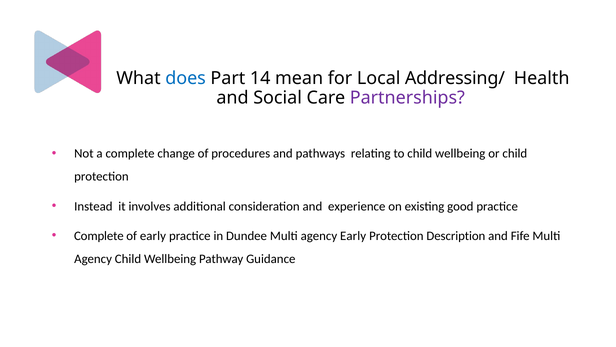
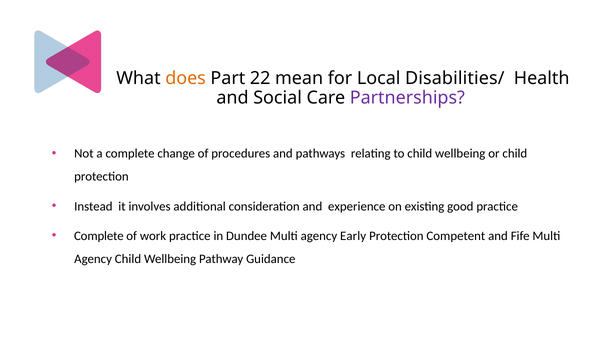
does colour: blue -> orange
14: 14 -> 22
Addressing/: Addressing/ -> Disabilities/
of early: early -> work
Description: Description -> Competent
